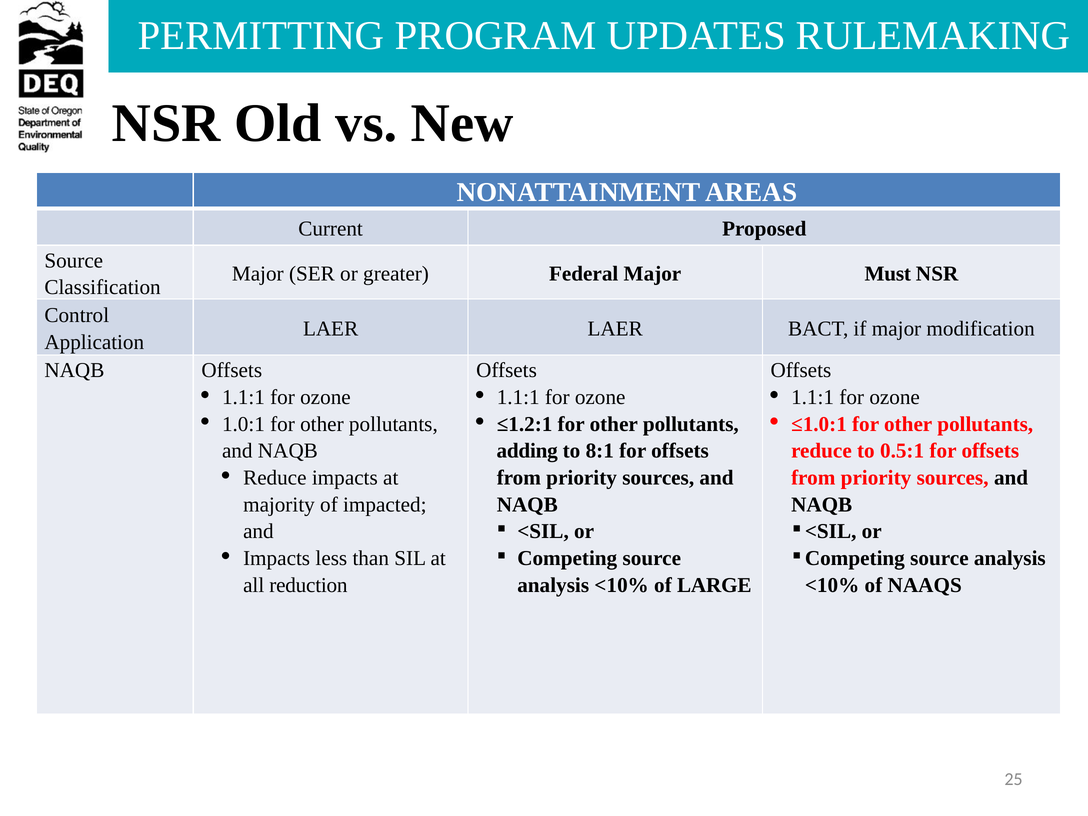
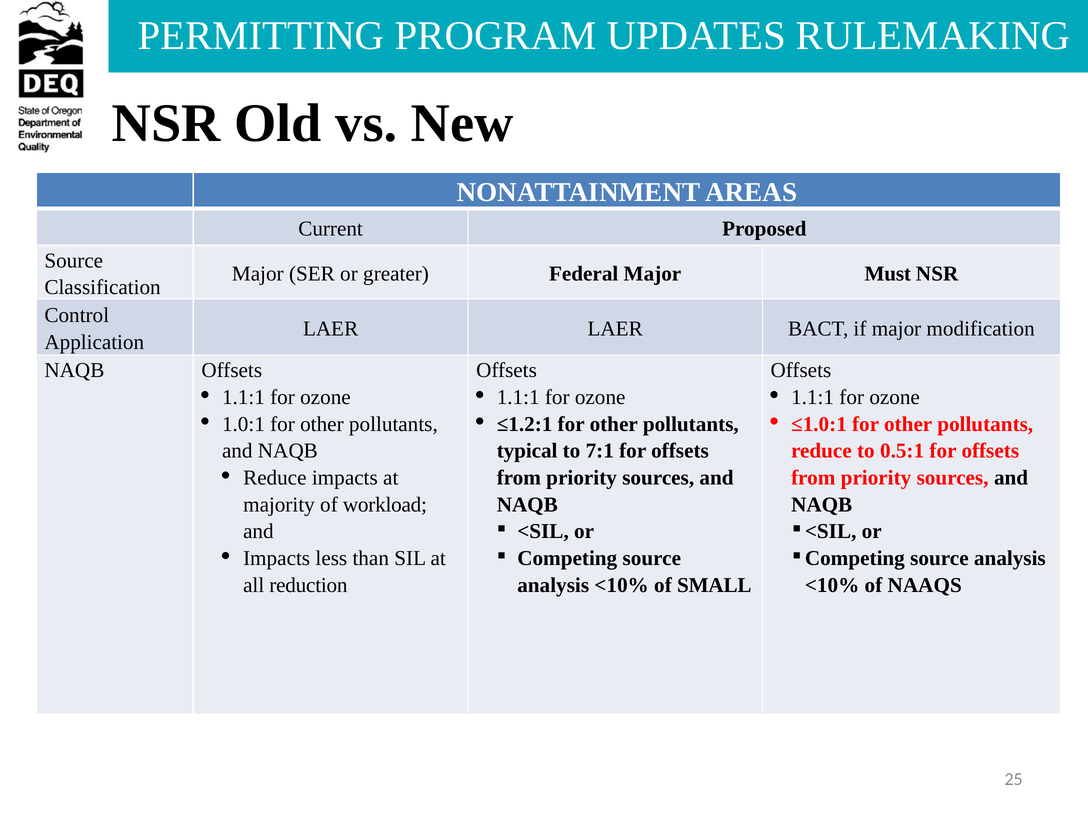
adding: adding -> typical
8:1: 8:1 -> 7:1
impacted: impacted -> workload
LARGE: LARGE -> SMALL
